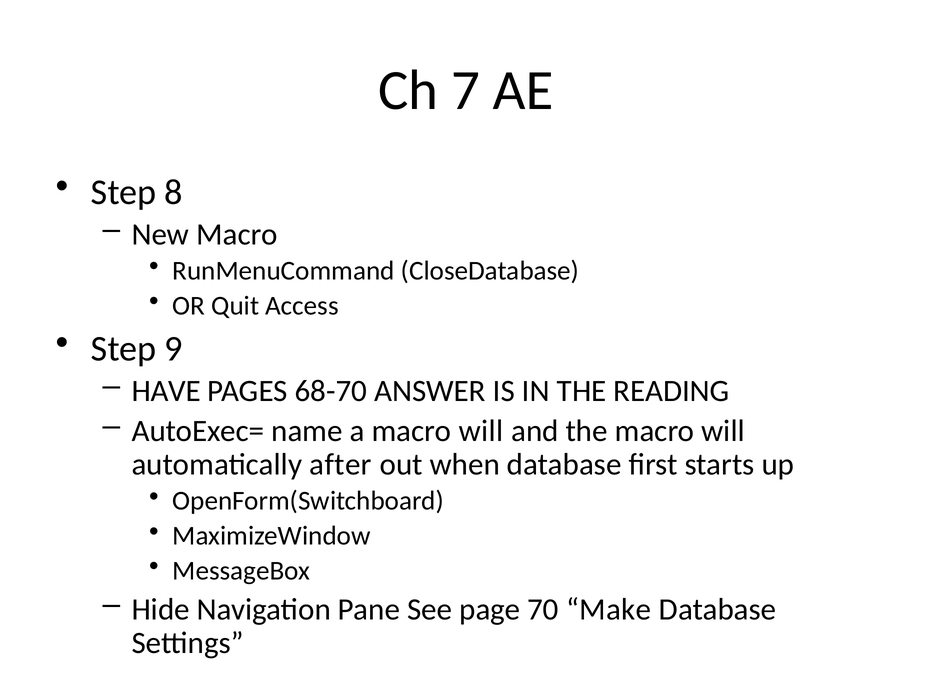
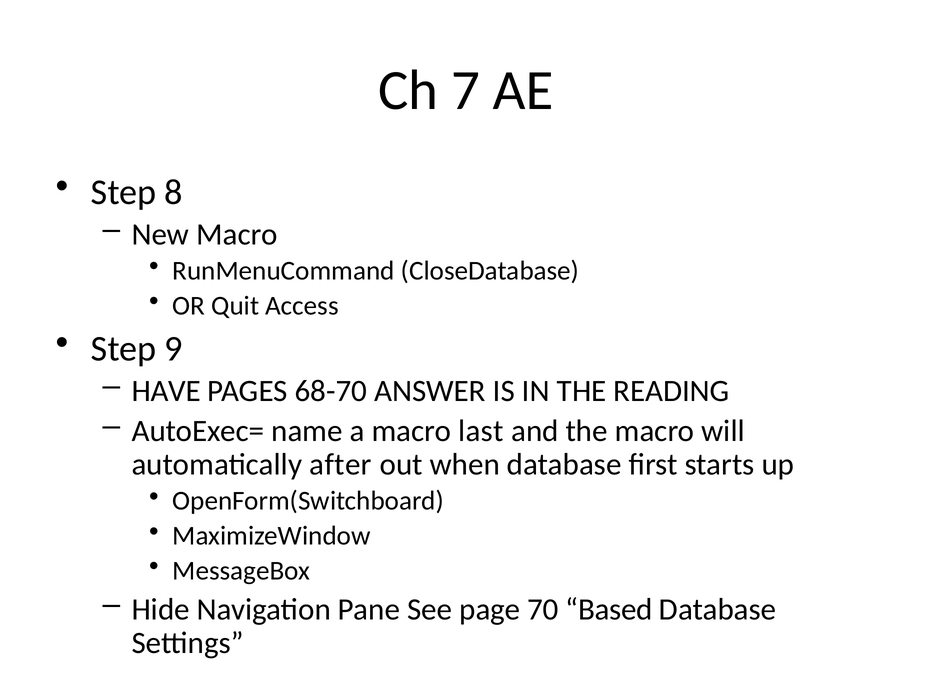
a macro will: will -> last
Make: Make -> Based
